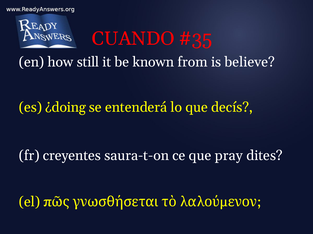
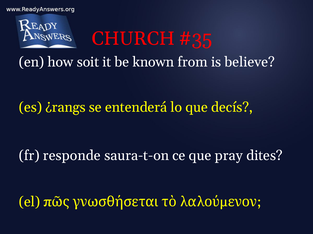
CUANDO: CUANDO -> CHURCH
still: still -> soit
¿doing: ¿doing -> ¿rangs
creyentes: creyentes -> responde
